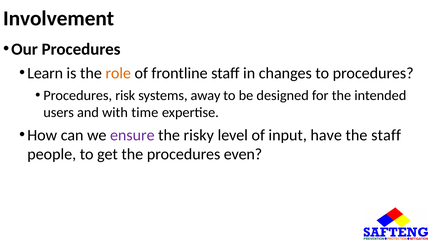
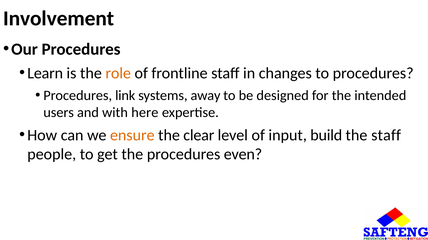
risk: risk -> link
time: time -> here
ensure colour: purple -> orange
risky: risky -> clear
have: have -> build
